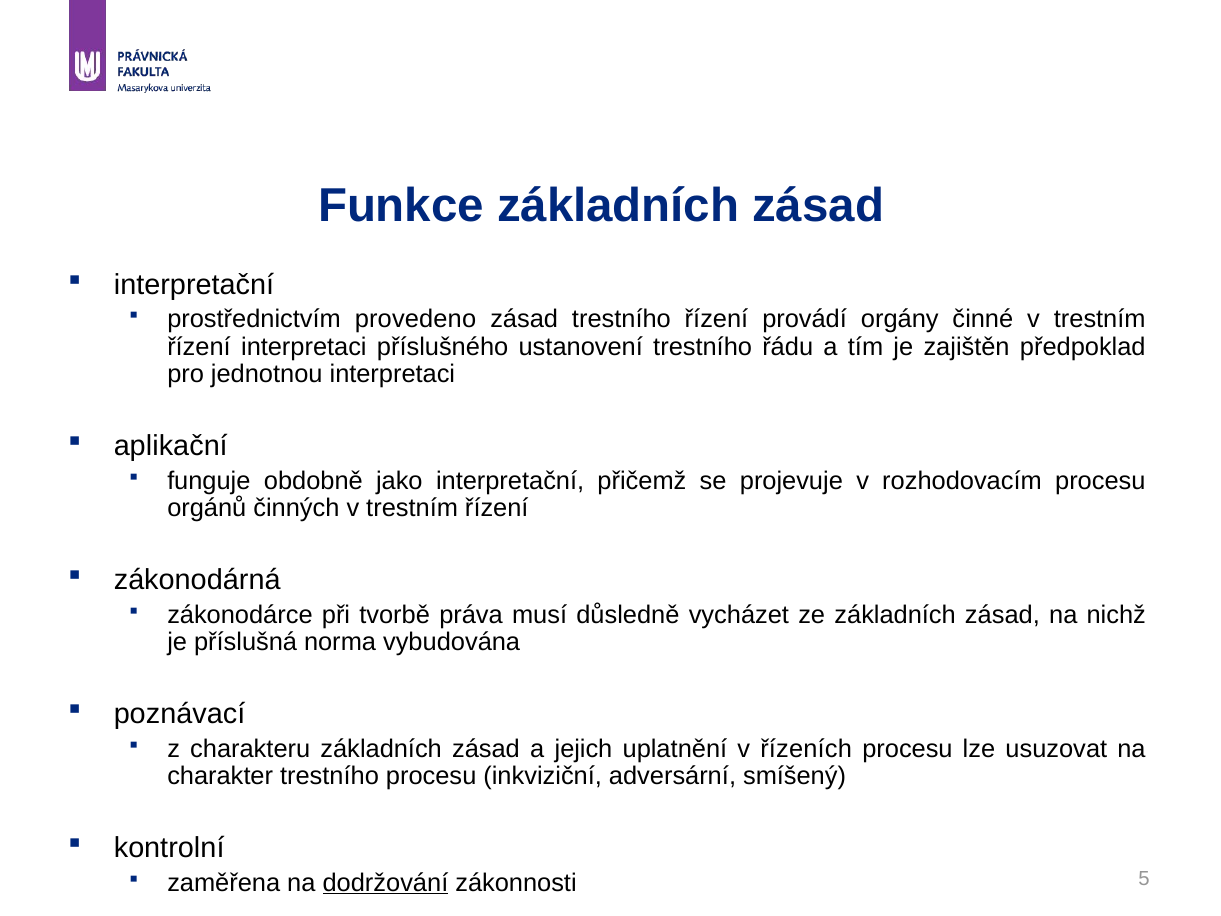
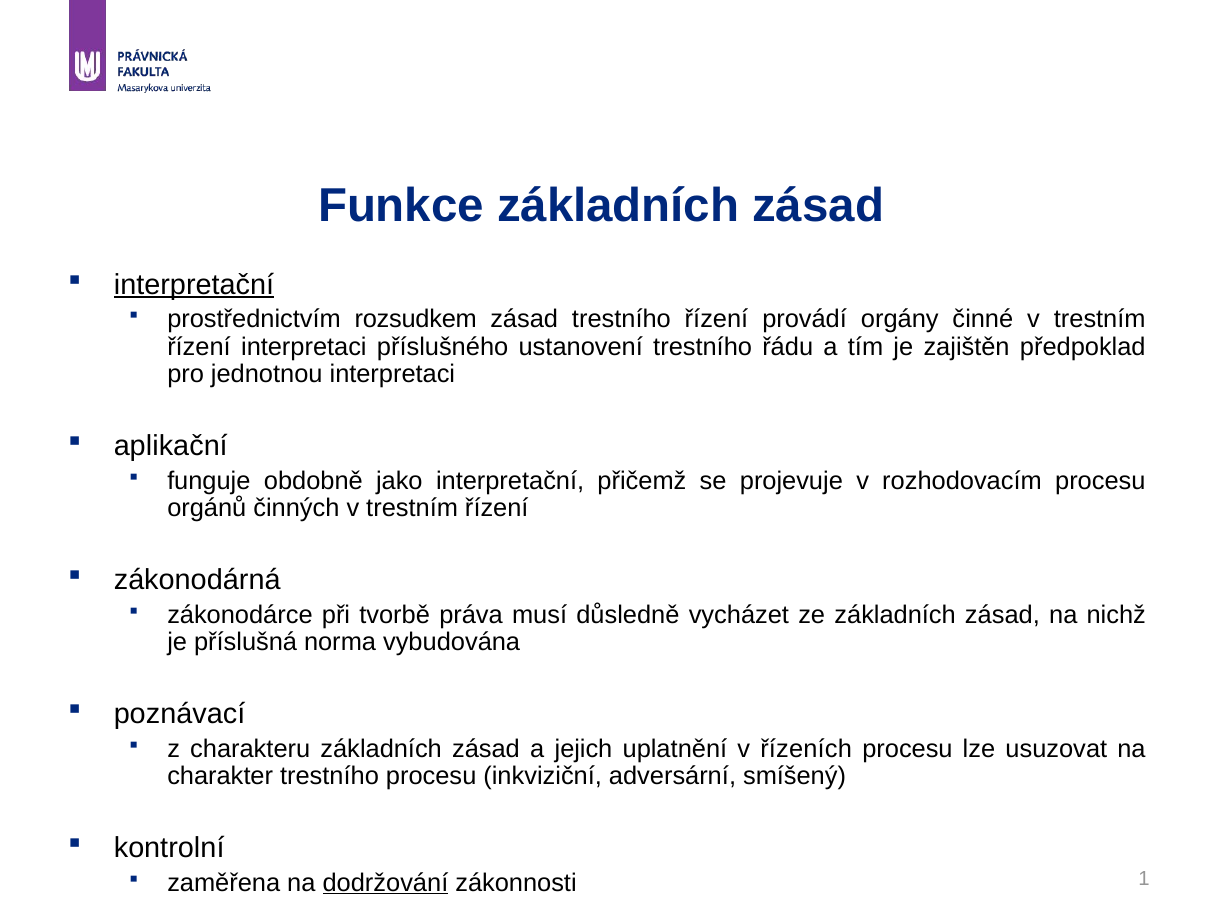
interpretační at (194, 285) underline: none -> present
provedeno: provedeno -> rozsudkem
5: 5 -> 1
